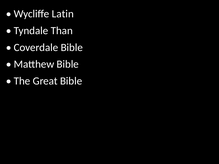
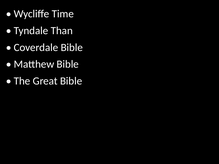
Latin: Latin -> Time
